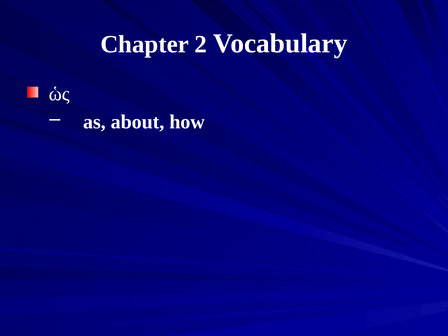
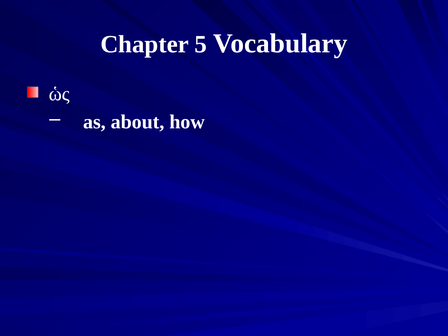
2: 2 -> 5
